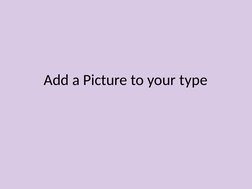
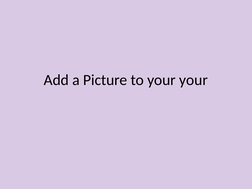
your type: type -> your
